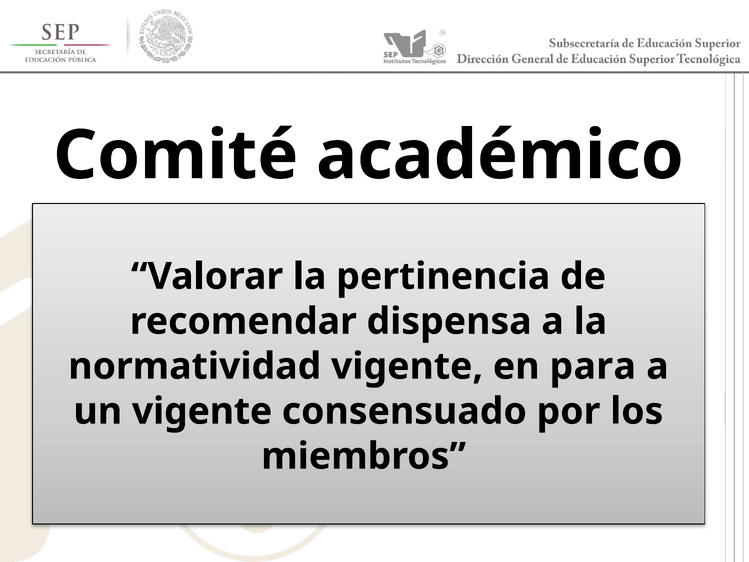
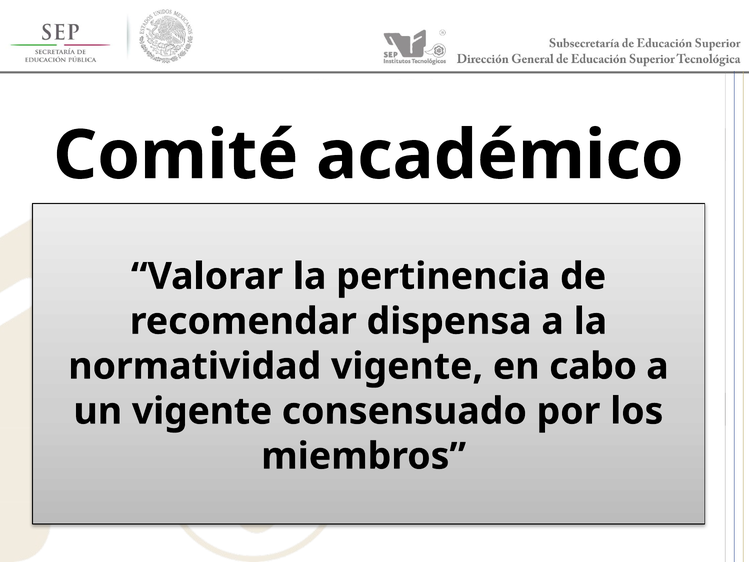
para: para -> cabo
